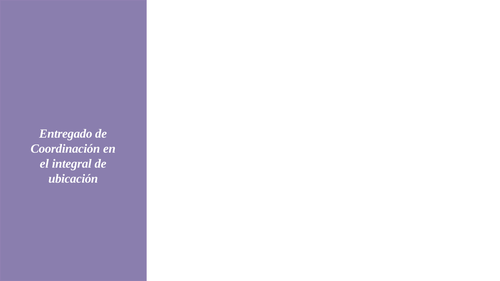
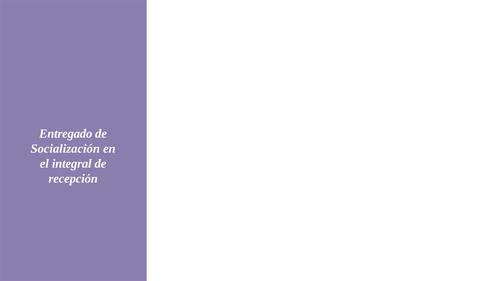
Coordinación: Coordinación -> Socialización
ubicación: ubicación -> recepción
